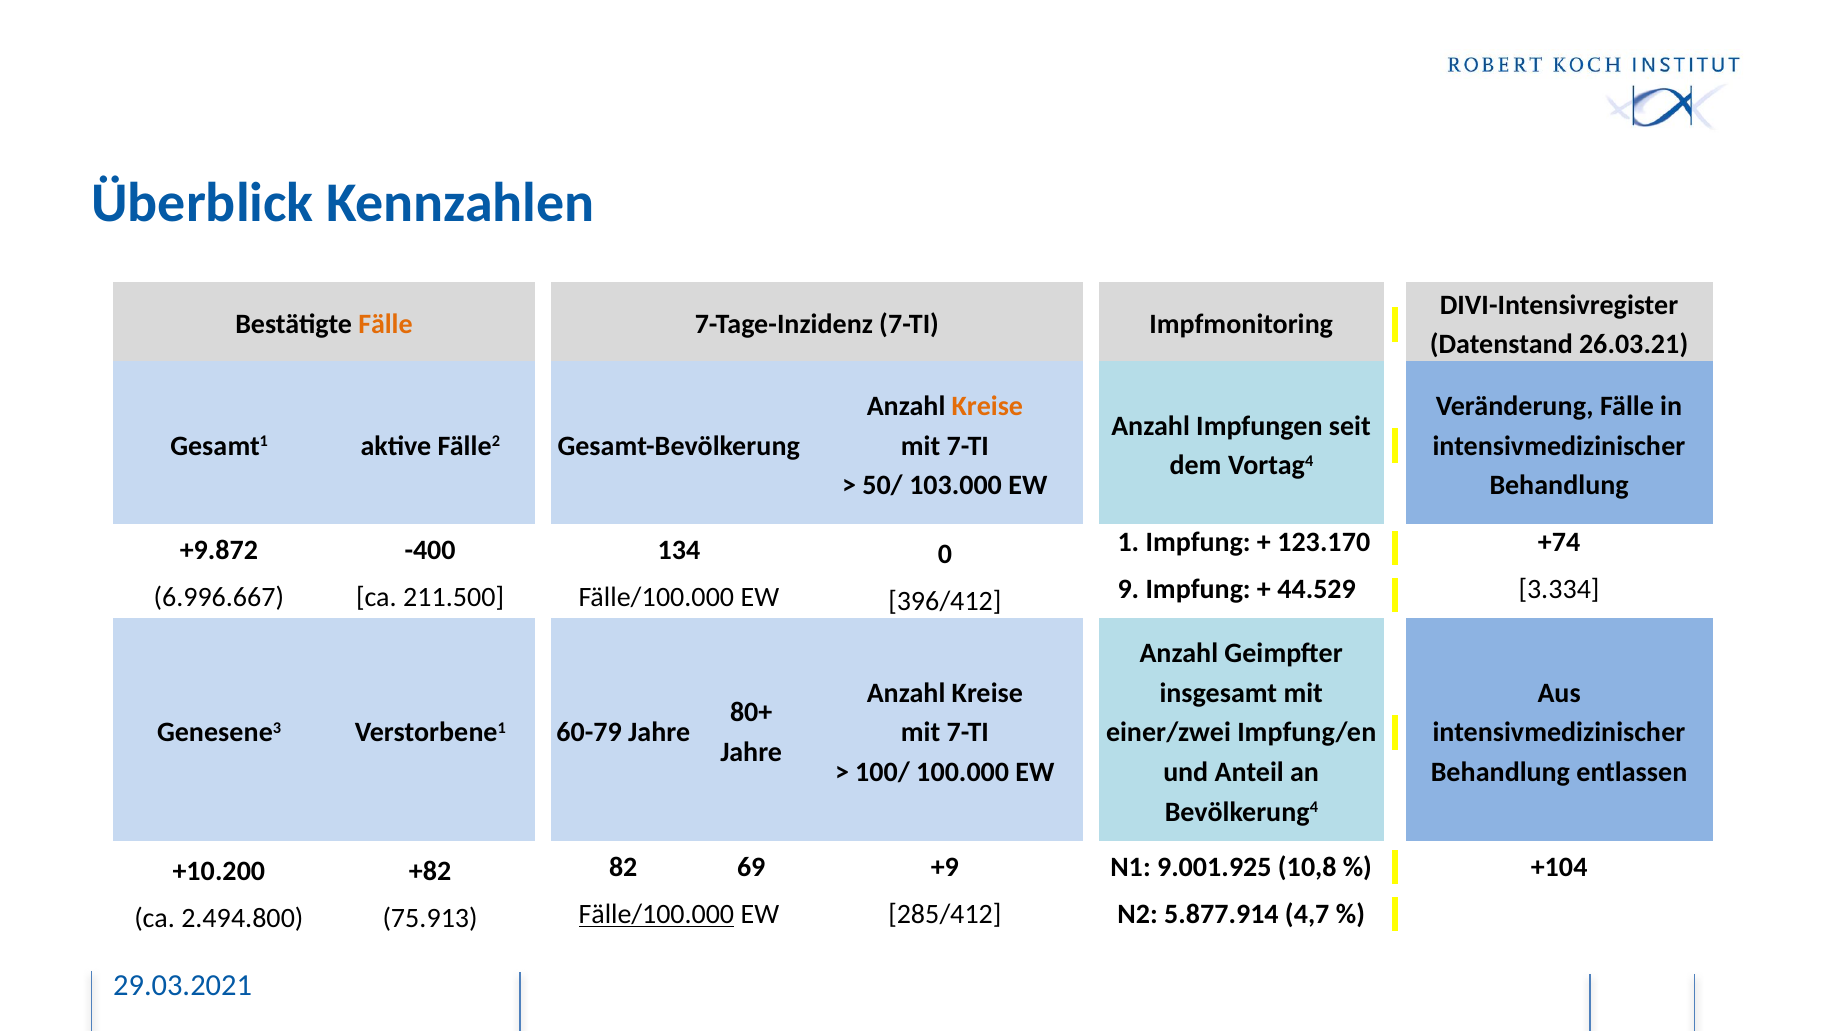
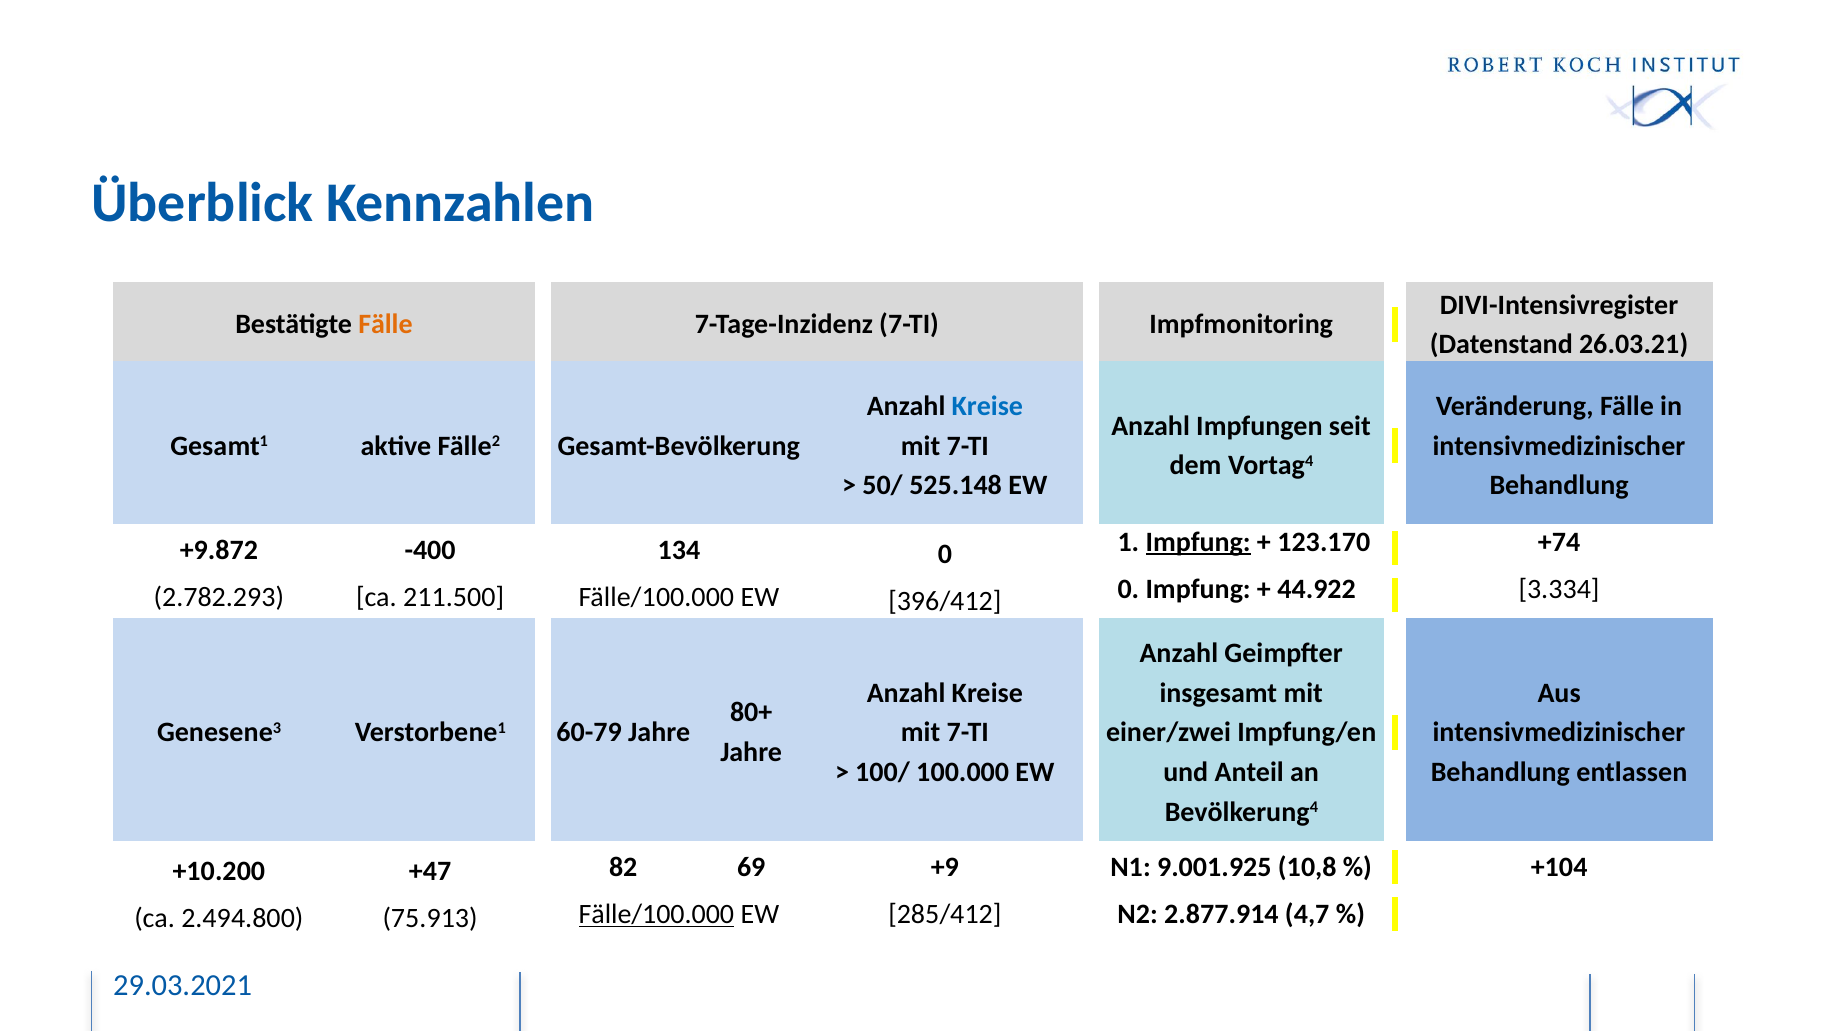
Kreise at (987, 406) colour: orange -> blue
103.000: 103.000 -> 525.148
Impfung at (1198, 542) underline: none -> present
6.996.667: 6.996.667 -> 2.782.293
396/412 9: 9 -> 0
44.529: 44.529 -> 44.922
+82: +82 -> +47
5.877.914: 5.877.914 -> 2.877.914
